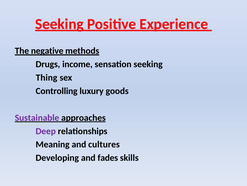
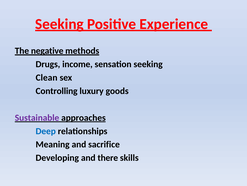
Thing: Thing -> Clean
Deep colour: purple -> blue
cultures: cultures -> sacrifice
fades: fades -> there
